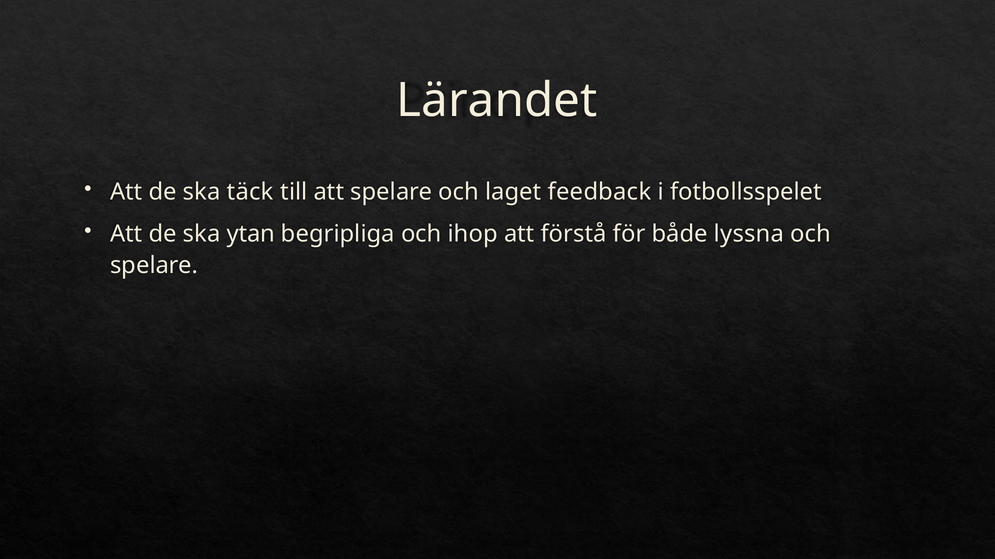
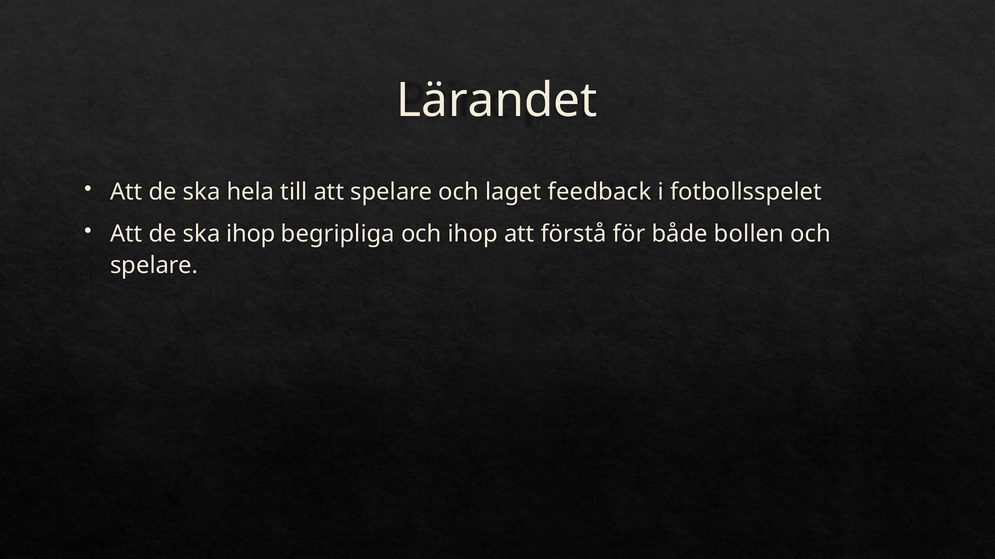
täck: täck -> hela
ska ytan: ytan -> ihop
lyssna: lyssna -> bollen
